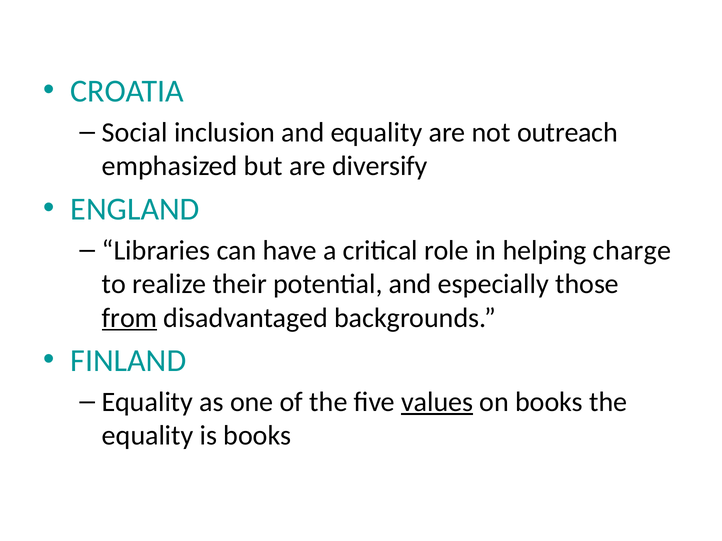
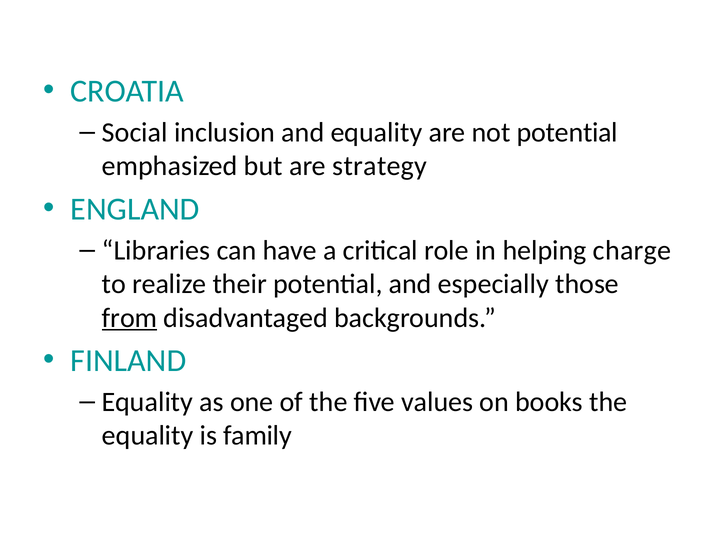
not outreach: outreach -> potential
diversify: diversify -> strategy
values underline: present -> none
is books: books -> family
